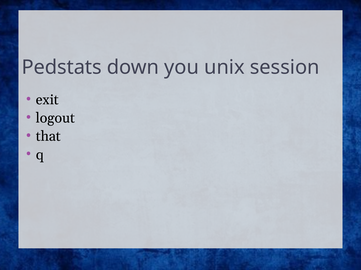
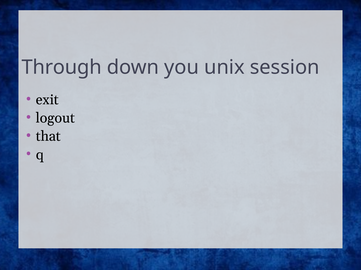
Pedstats: Pedstats -> Through
